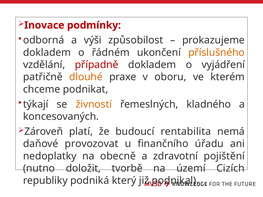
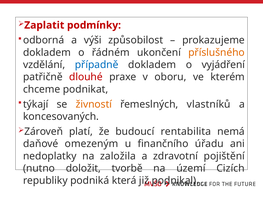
Inovace: Inovace -> Zaplatit
případně colour: red -> blue
dlouhé colour: orange -> red
kladného: kladného -> vlastníků
provozovat: provozovat -> omezeným
obecně: obecně -> založila
který: který -> která
